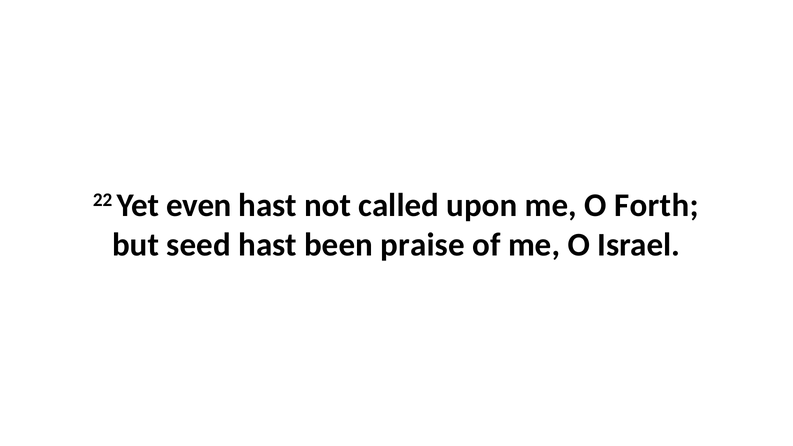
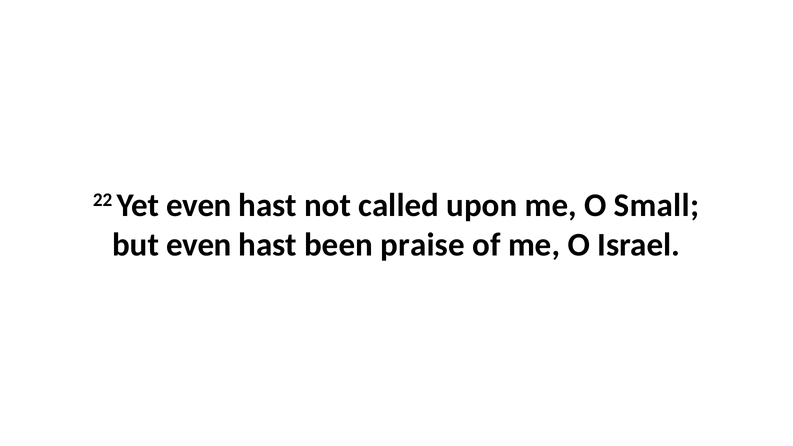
Forth: Forth -> Small
but seed: seed -> even
